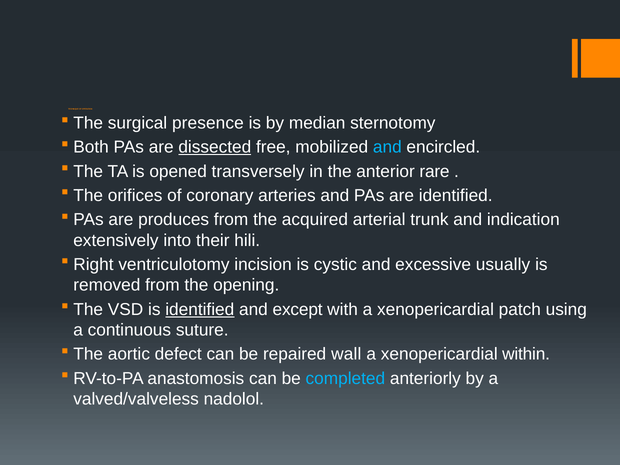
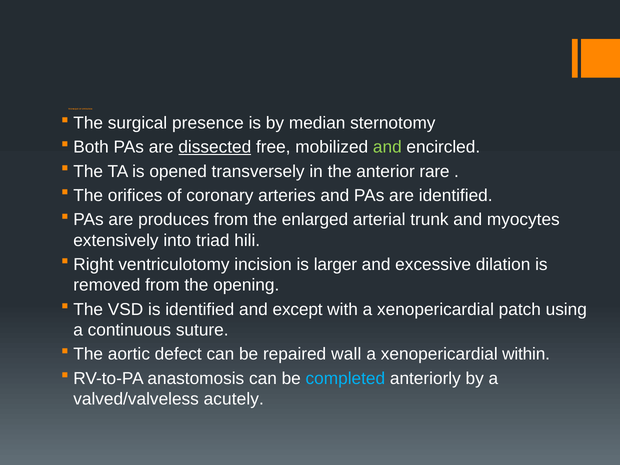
and at (387, 147) colour: light blue -> light green
acquired: acquired -> enlarged
indication: indication -> myocytes
their: their -> triad
cystic: cystic -> larger
usually: usually -> dilation
identified at (200, 309) underline: present -> none
nadolol: nadolol -> acutely
